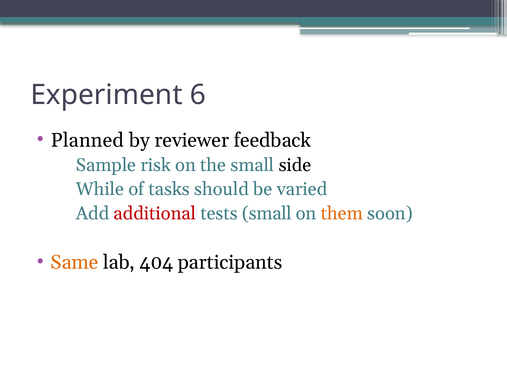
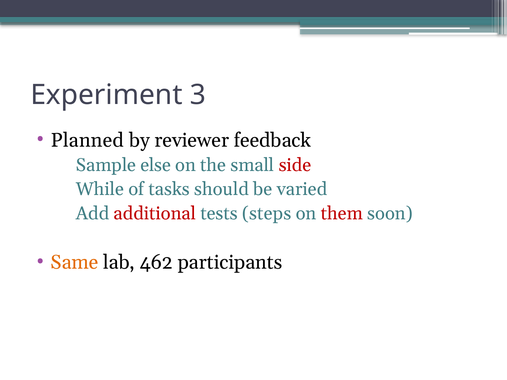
6: 6 -> 3
risk: risk -> else
side colour: black -> red
tests small: small -> steps
them colour: orange -> red
404: 404 -> 462
